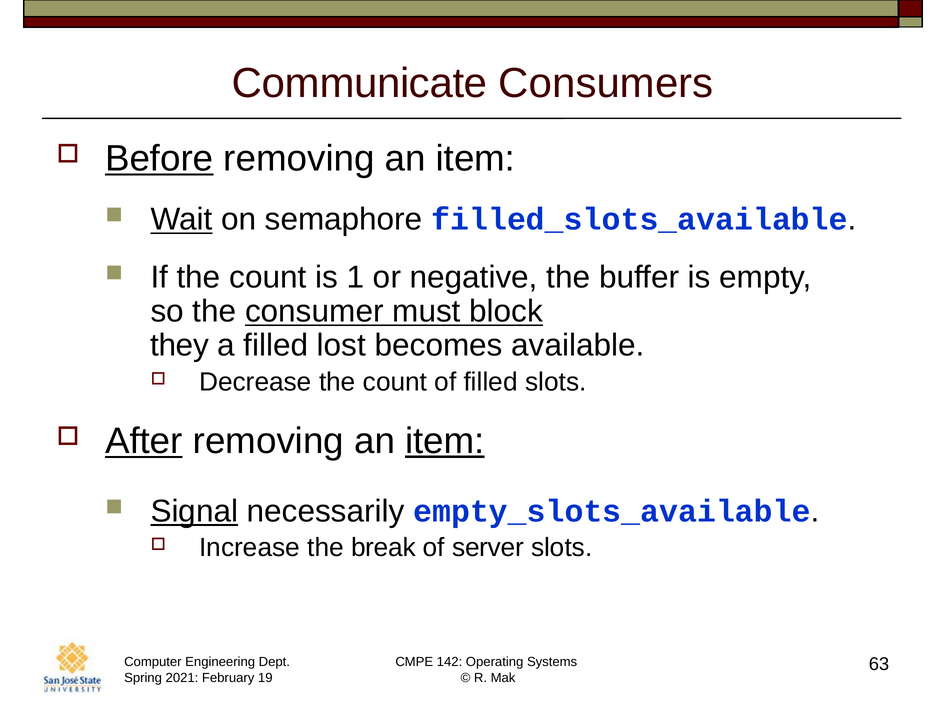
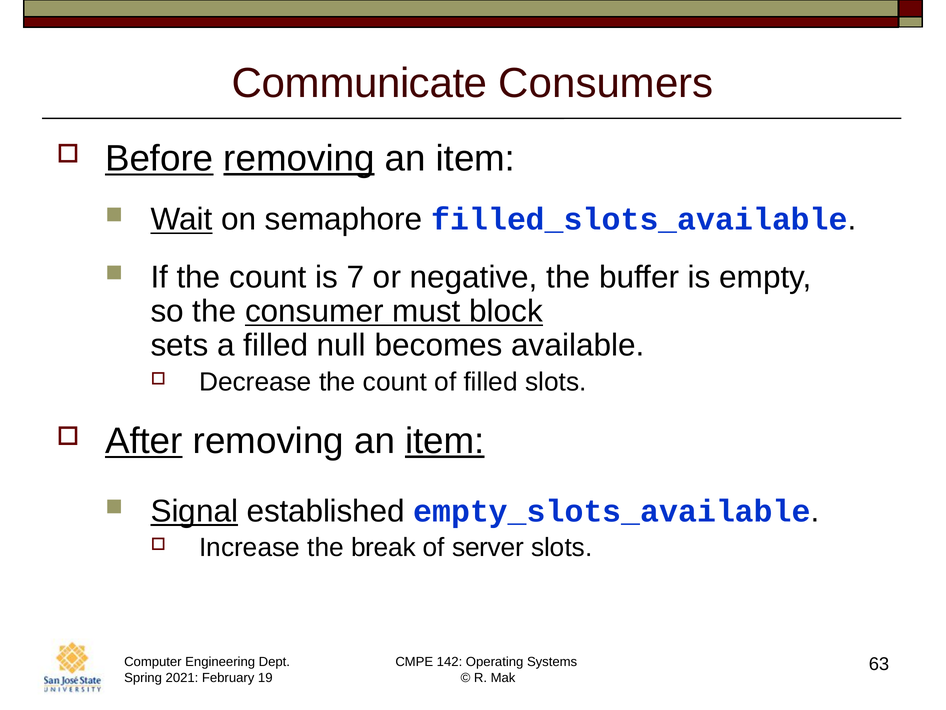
removing at (299, 158) underline: none -> present
1: 1 -> 7
they: they -> sets
lost: lost -> null
necessarily: necessarily -> established
